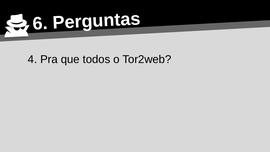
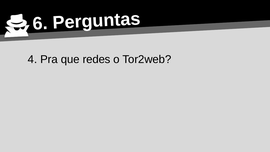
todos: todos -> redes
